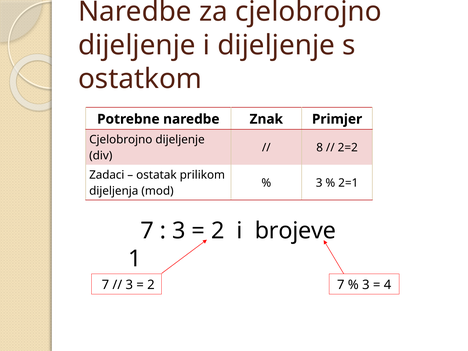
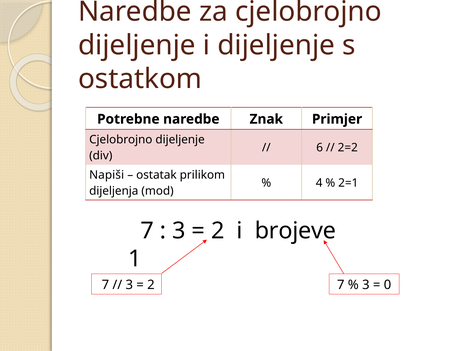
8: 8 -> 6
Zadaci: Zadaci -> Napiši
3 at (319, 183): 3 -> 4
4: 4 -> 0
